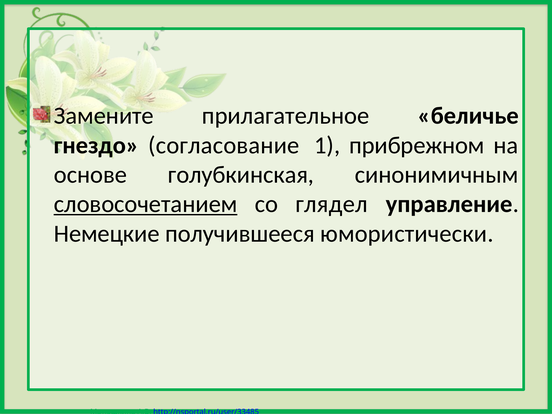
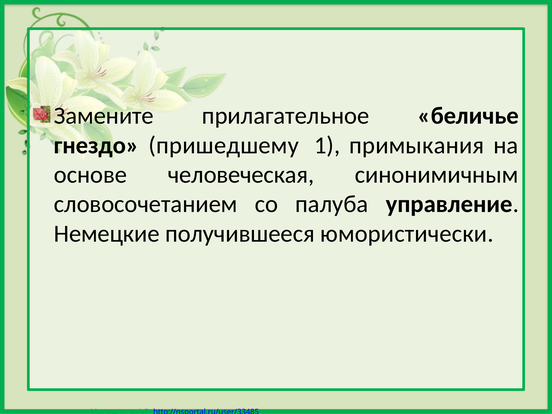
согласование: согласование -> пришедшему
прибрежном: прибрежном -> примыкания
голубкинская: голубкинская -> человеческая
словосочетанием underline: present -> none
глядел: глядел -> палуба
